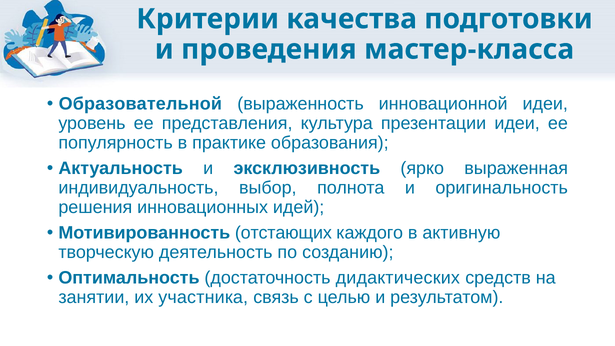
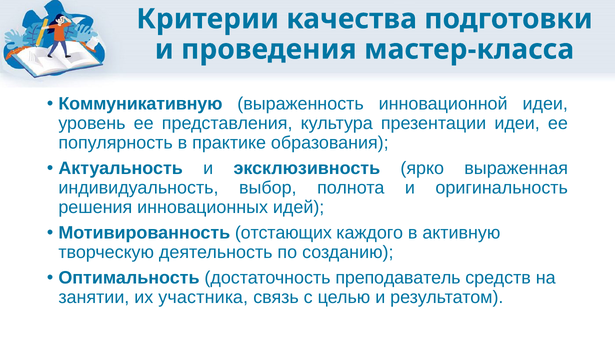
Образовательной: Образовательной -> Коммуникативную
дидактических: дидактических -> преподаватель
